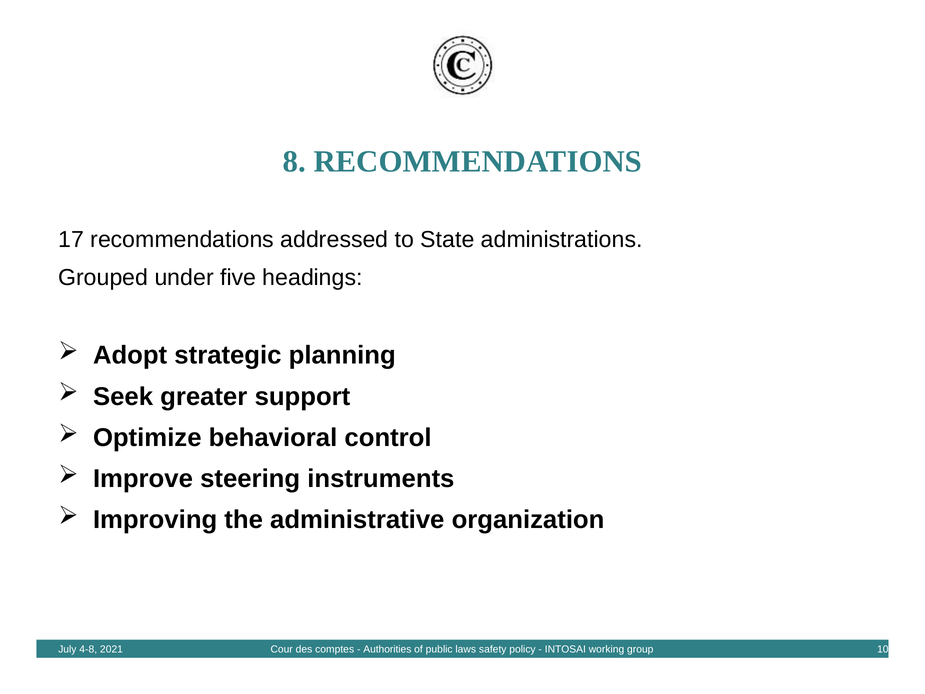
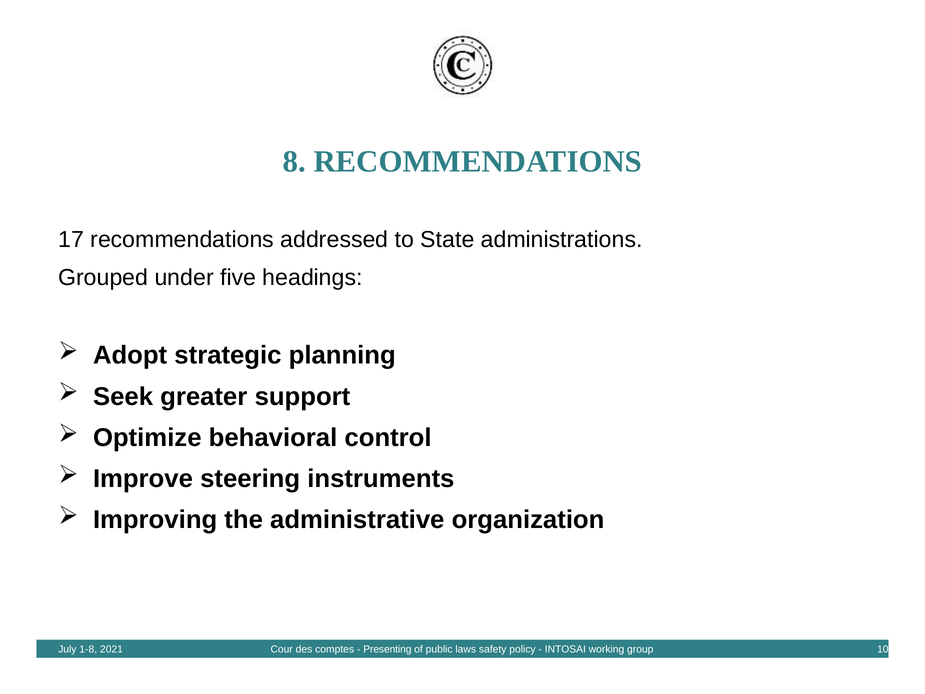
4-8: 4-8 -> 1-8
Authorities: Authorities -> Presenting
